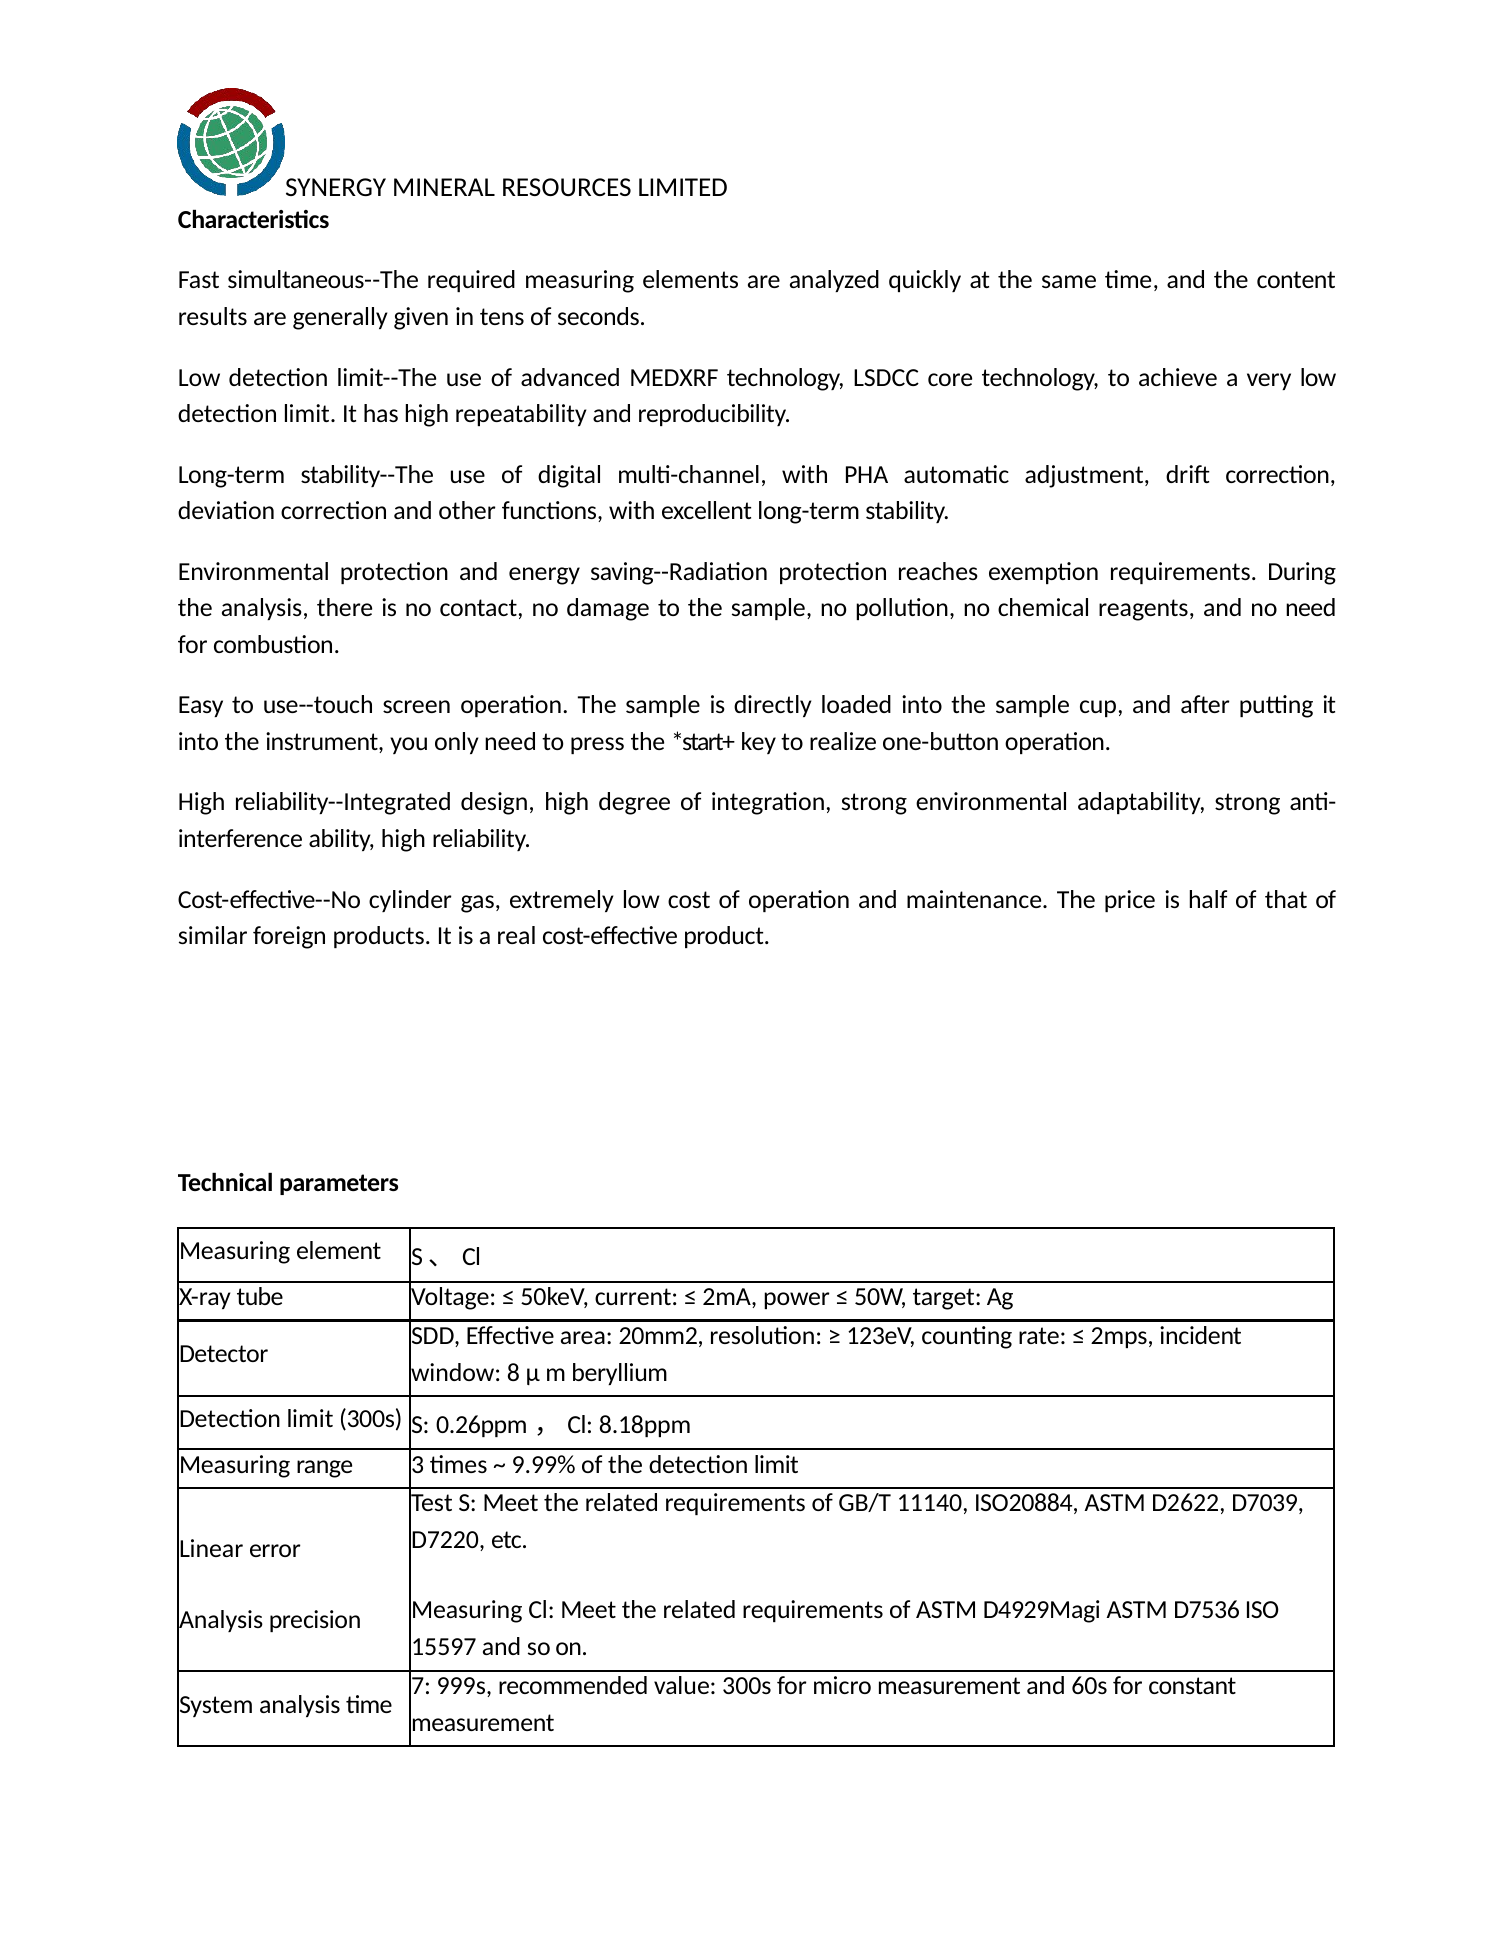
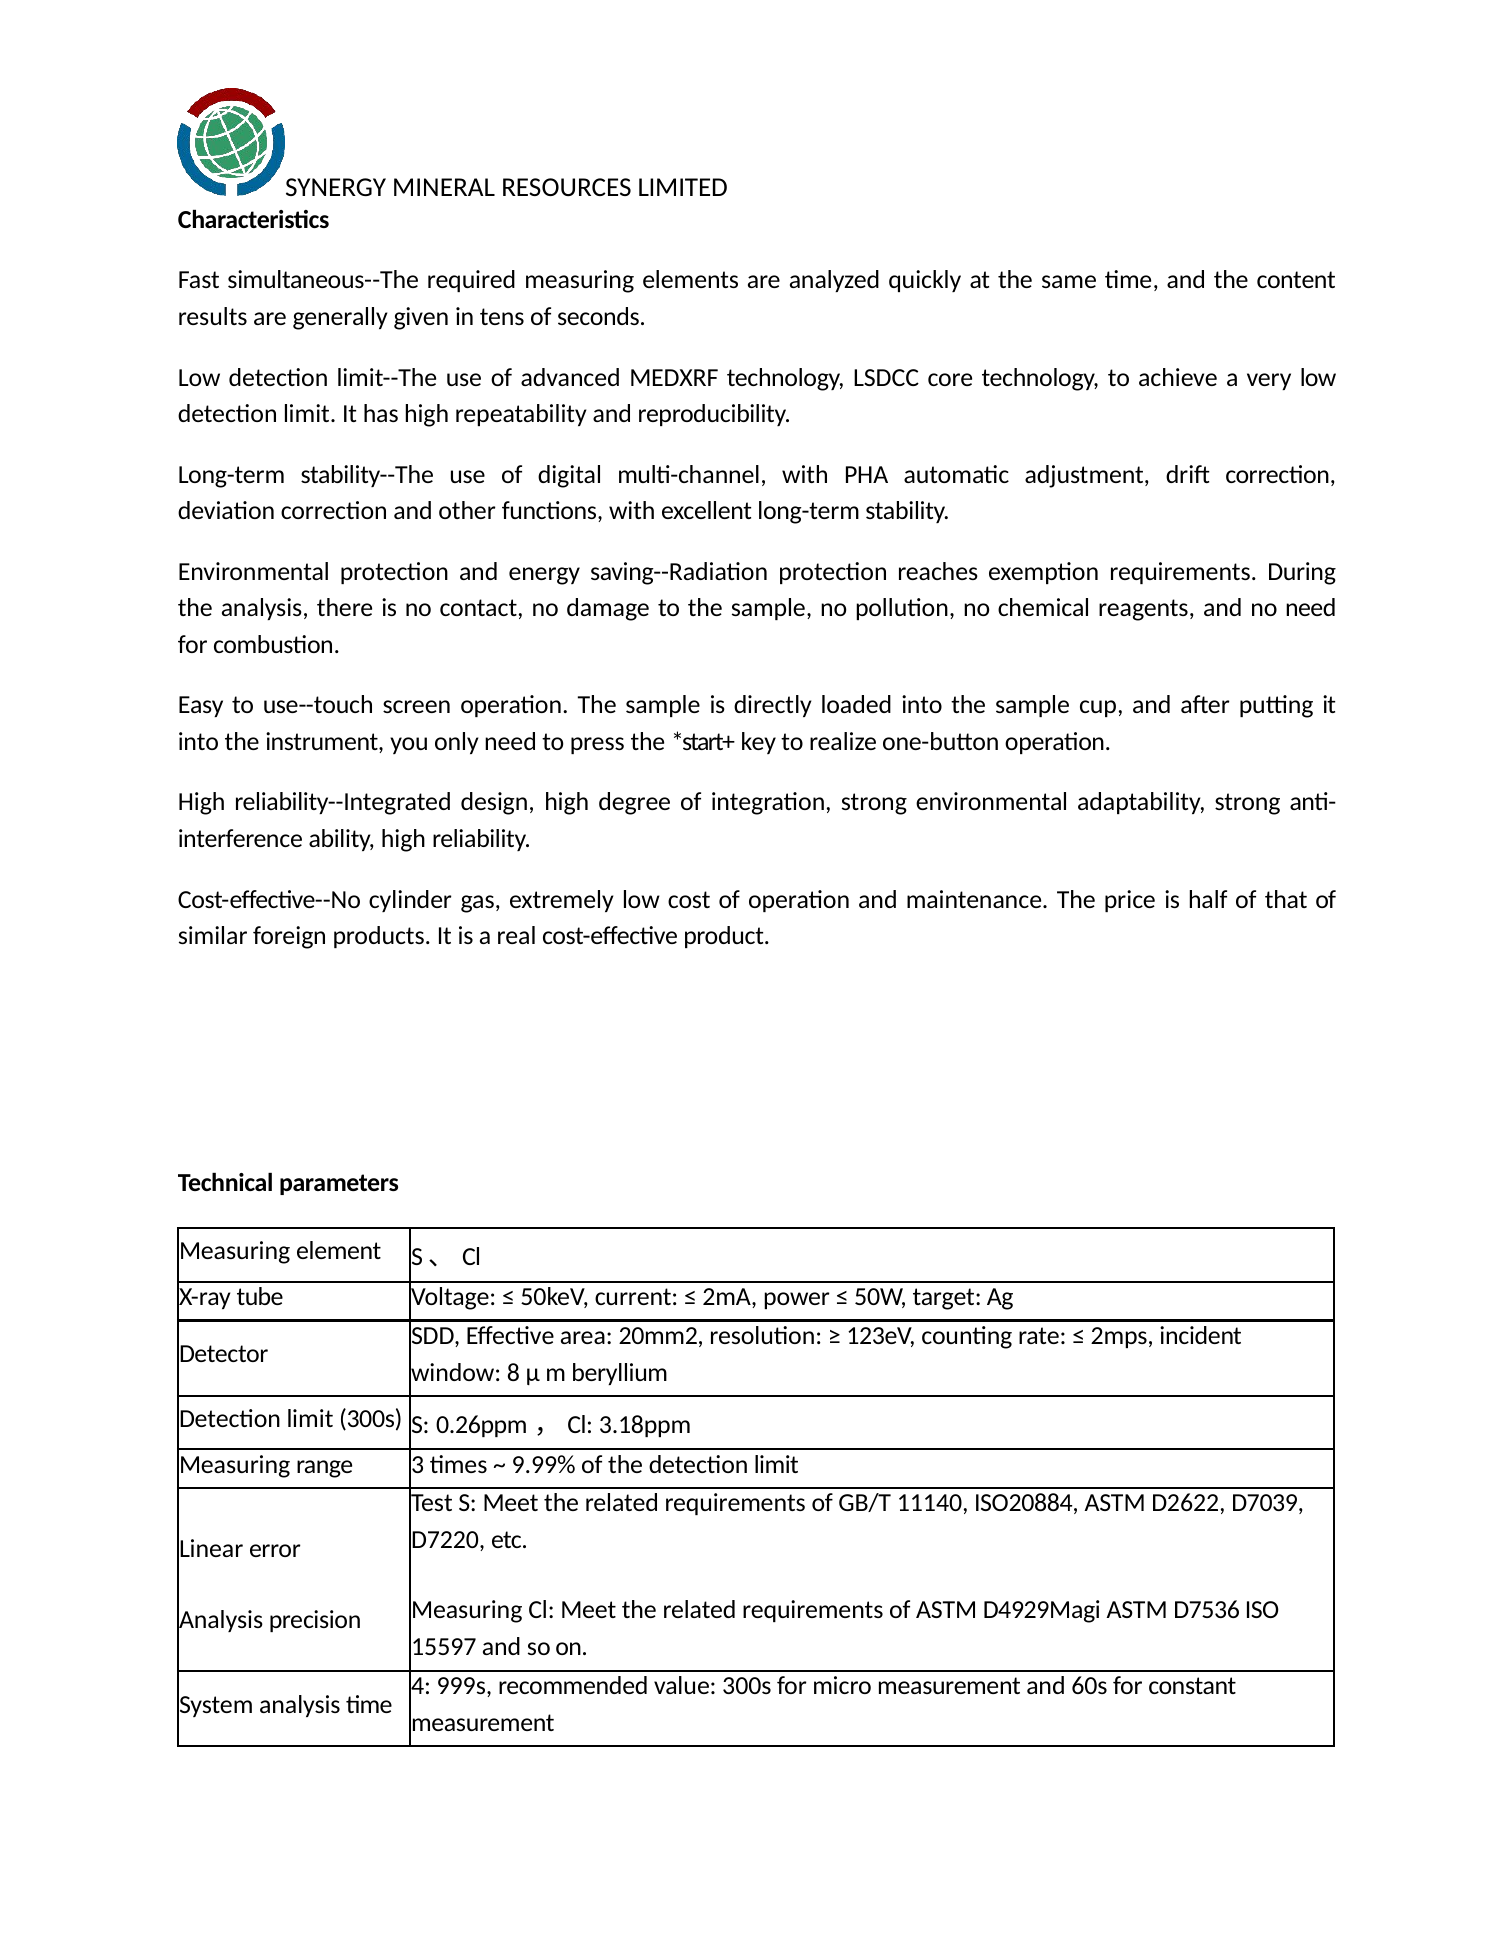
8.18ppm: 8.18ppm -> 3.18ppm
7: 7 -> 4
